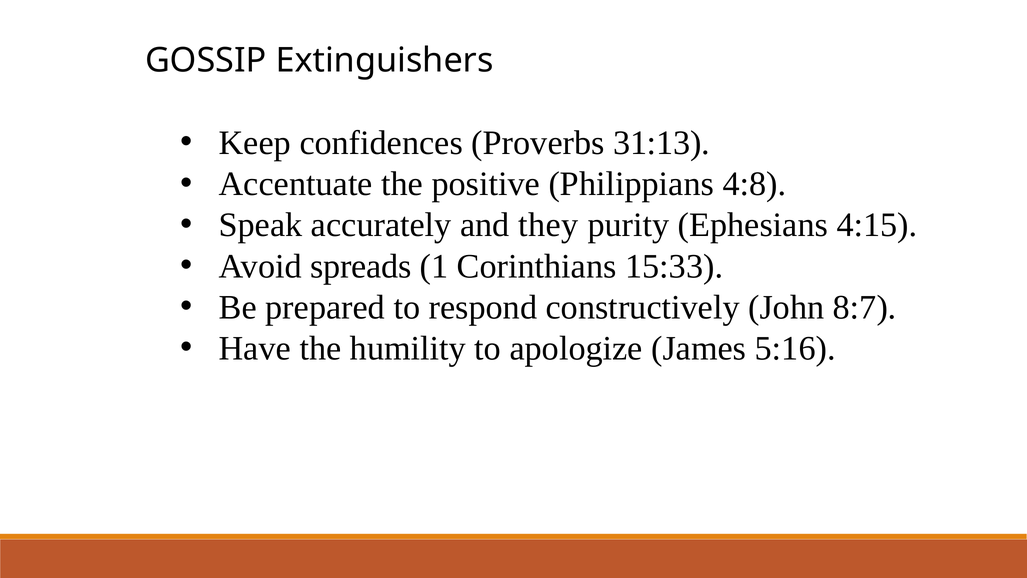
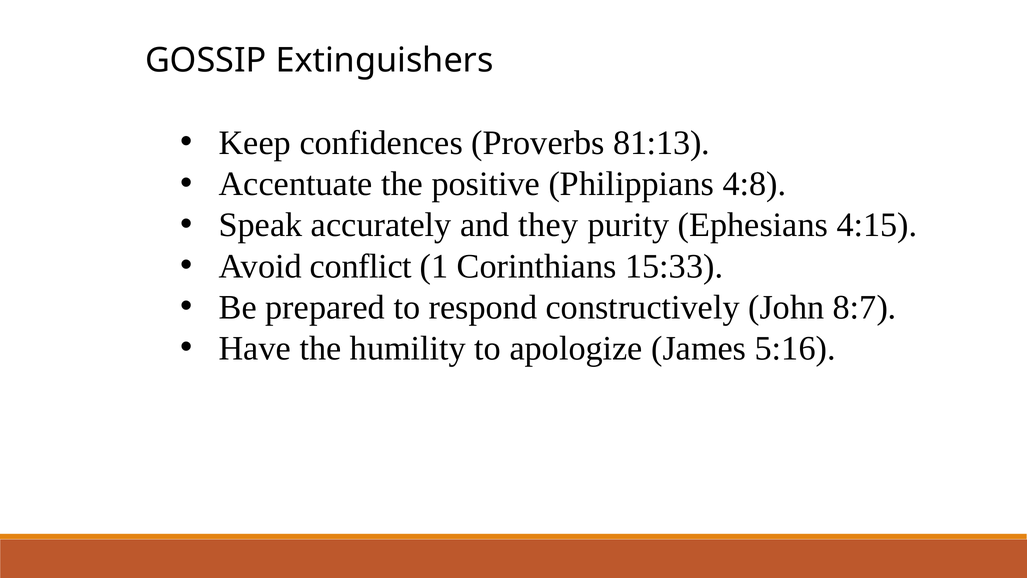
31:13: 31:13 -> 81:13
spreads: spreads -> conflict
